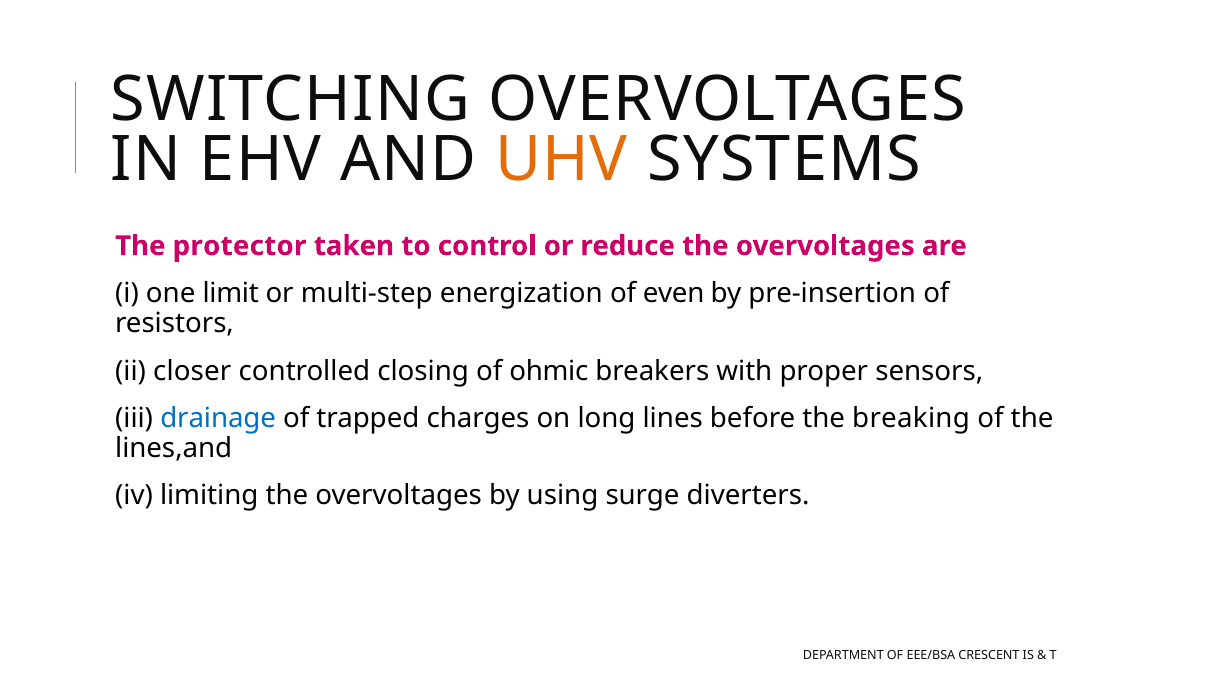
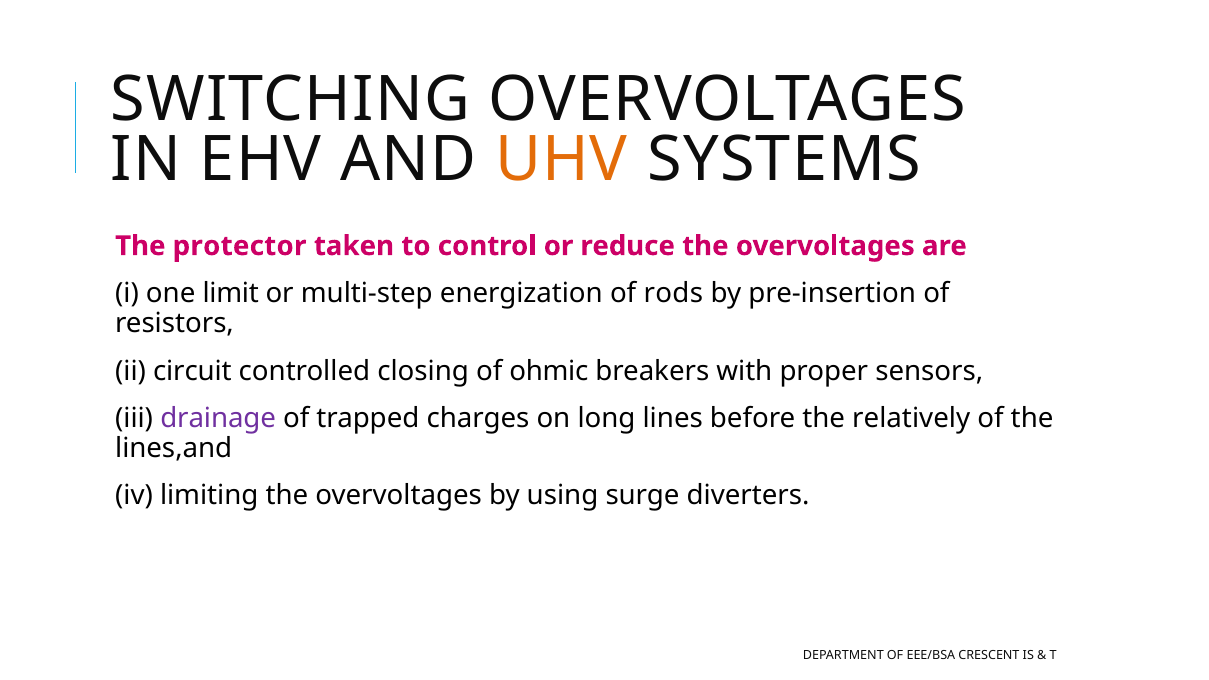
even: even -> rods
closer: closer -> circuit
drainage colour: blue -> purple
breaking: breaking -> relatively
